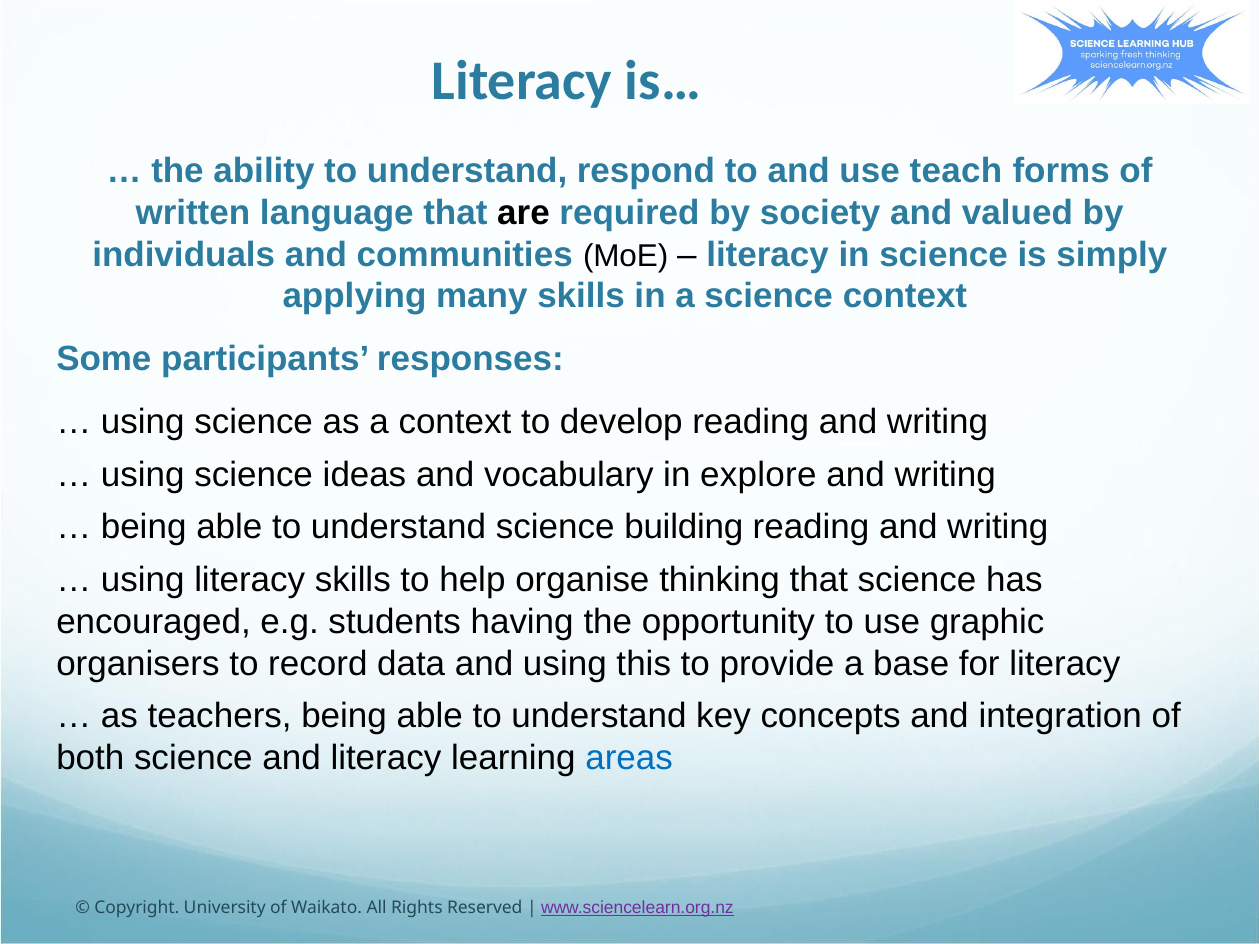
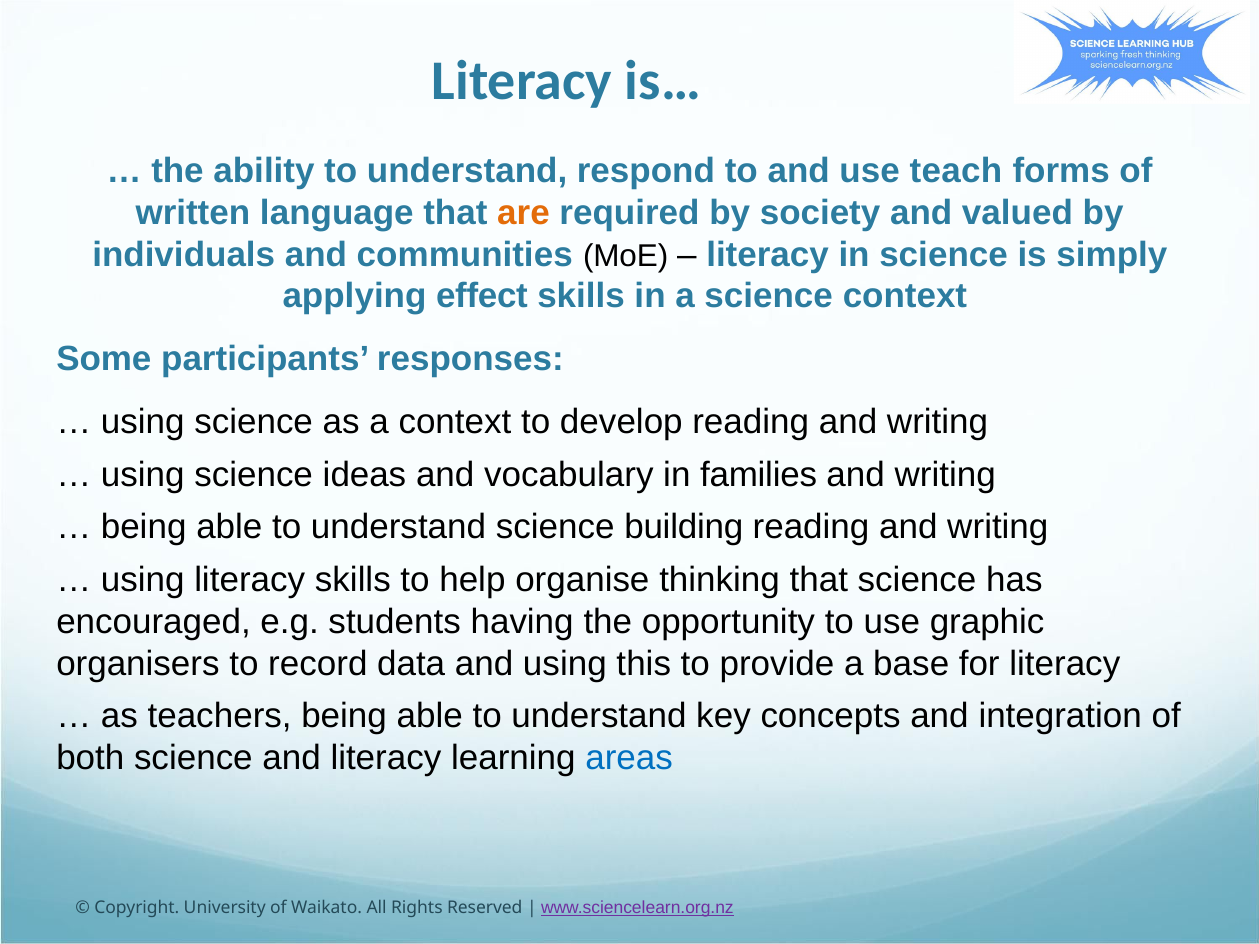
are colour: black -> orange
many: many -> effect
explore: explore -> families
